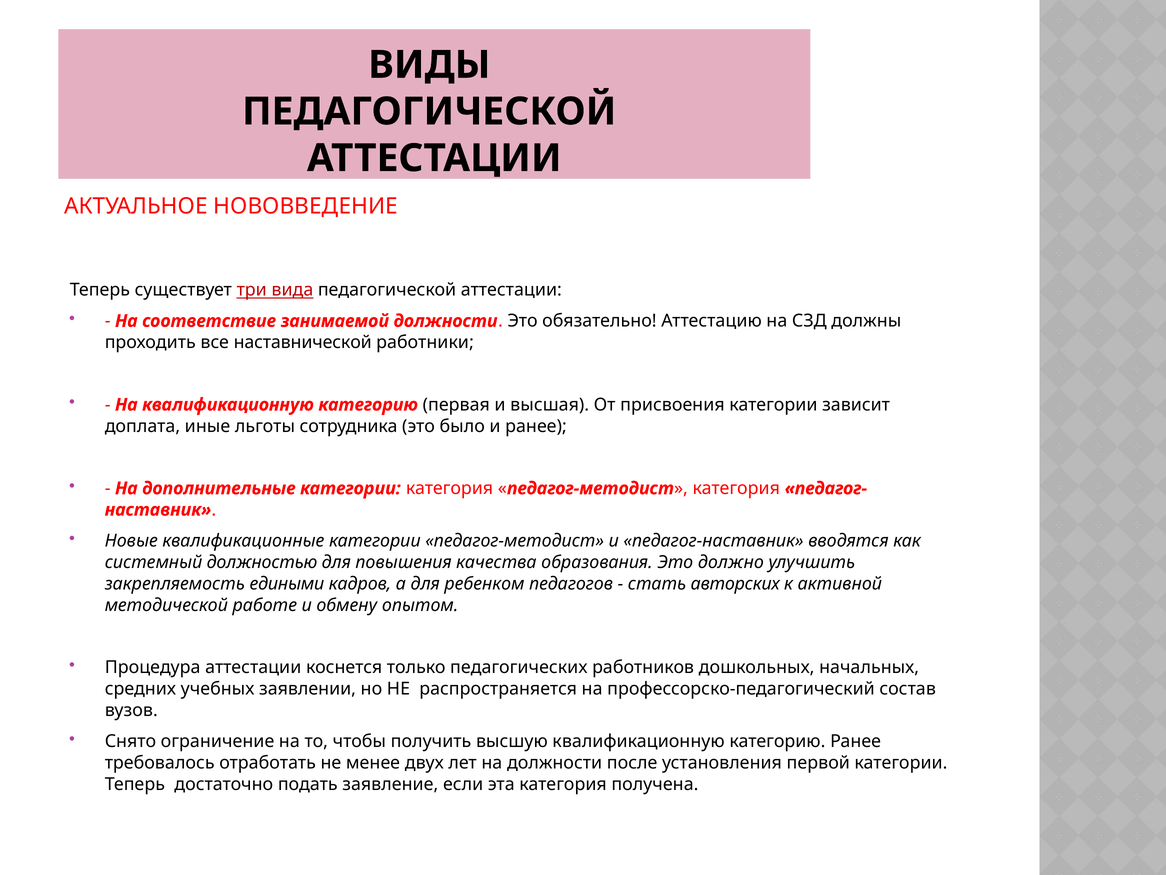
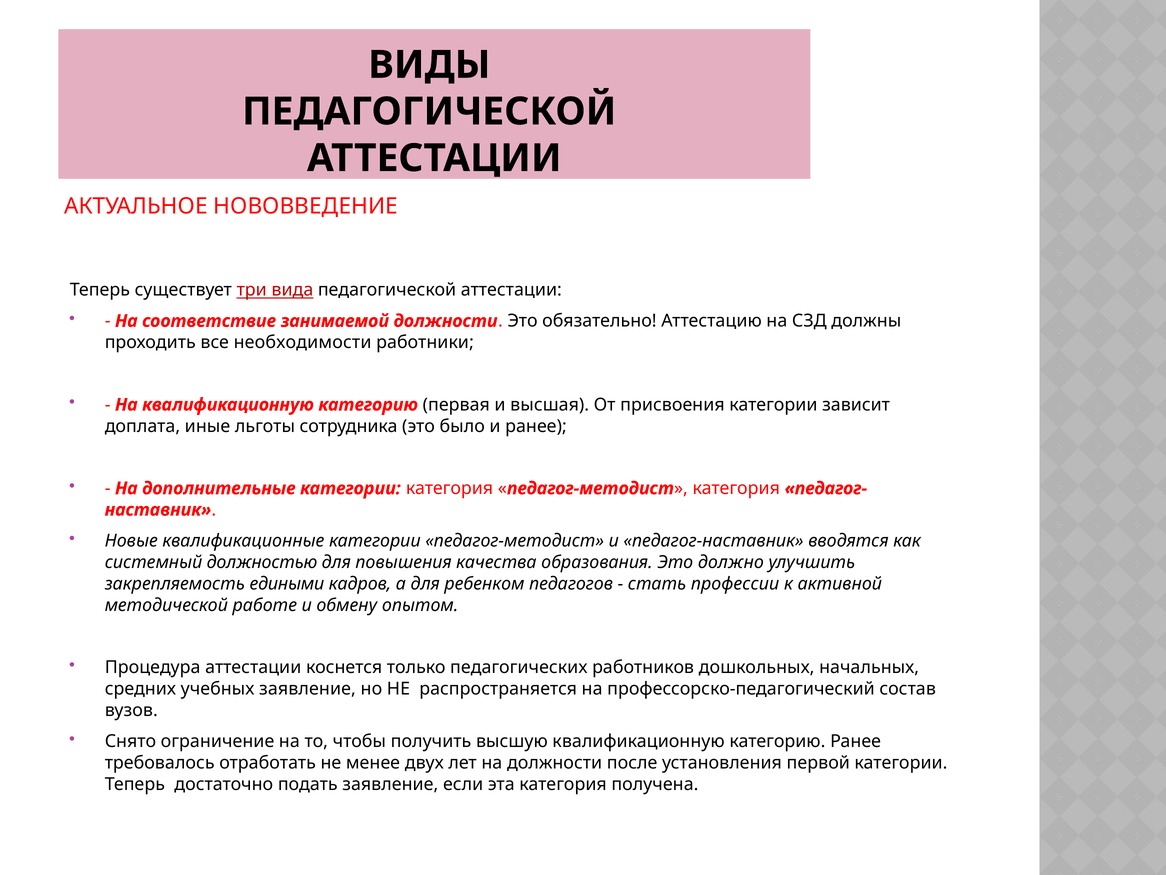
наставнической: наставнической -> необходимости
авторских: авторских -> профессии
учебных заявлении: заявлении -> заявление
